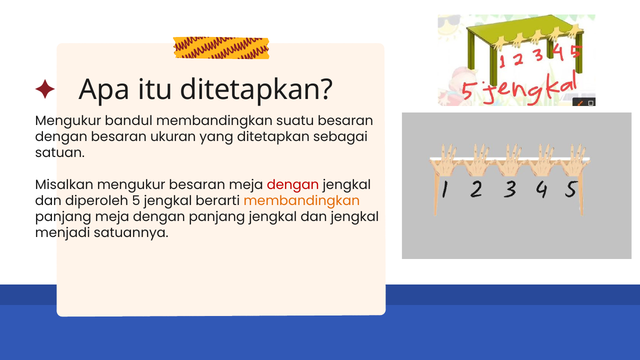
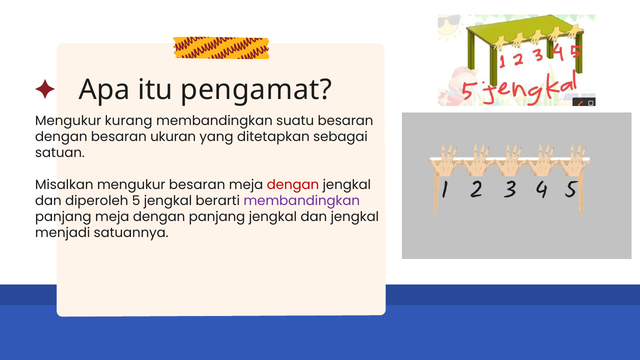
itu ditetapkan: ditetapkan -> pengamat
bandul: bandul -> kurang
membandingkan at (302, 201) colour: orange -> purple
